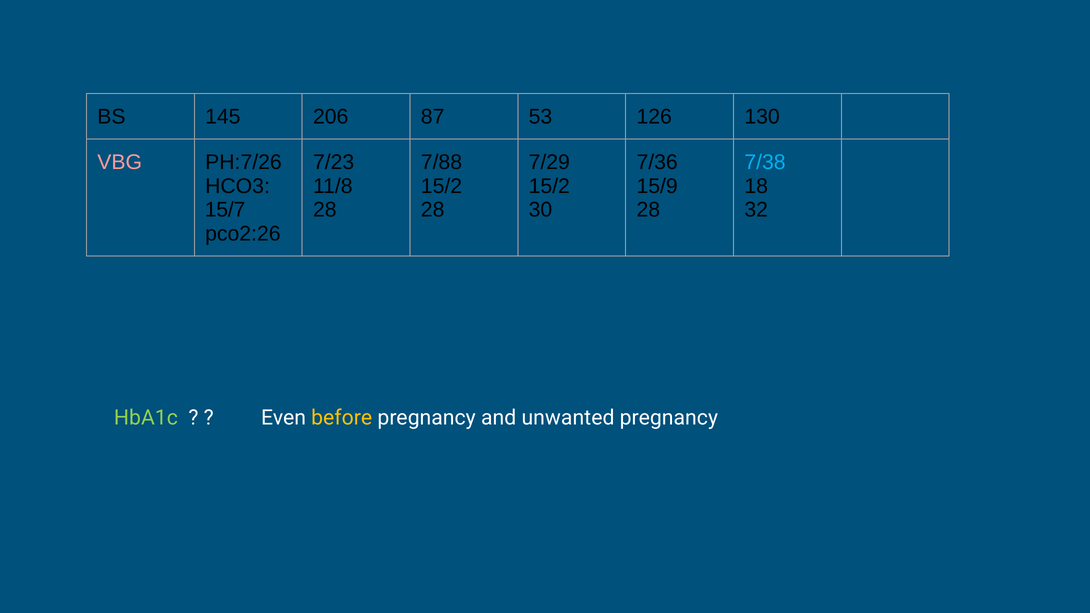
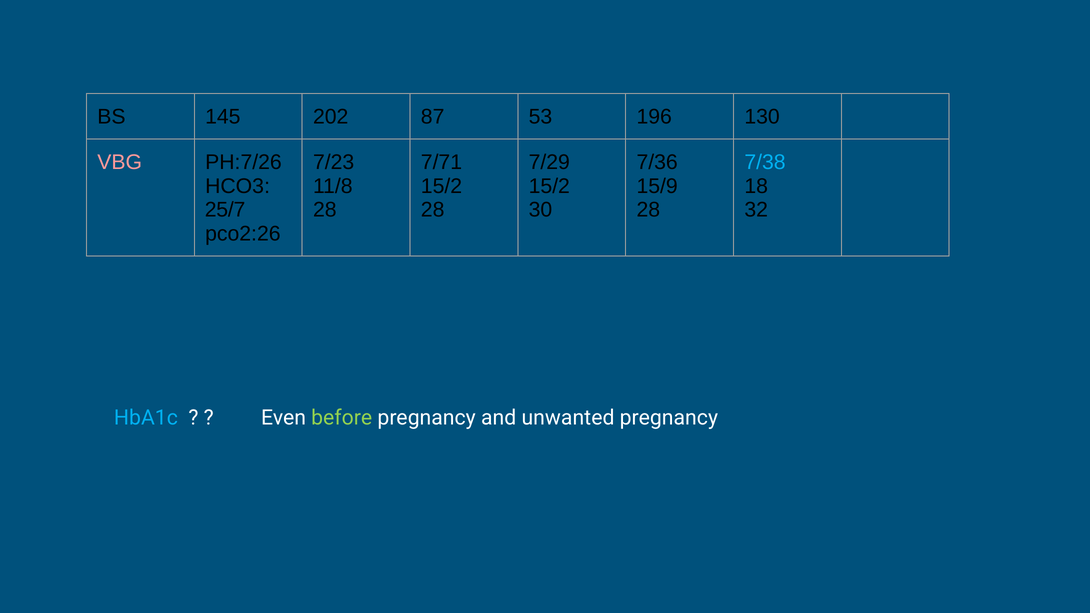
206: 206 -> 202
126: 126 -> 196
7/88: 7/88 -> 7/71
15/7: 15/7 -> 25/7
HbA1c colour: light green -> light blue
before colour: yellow -> light green
